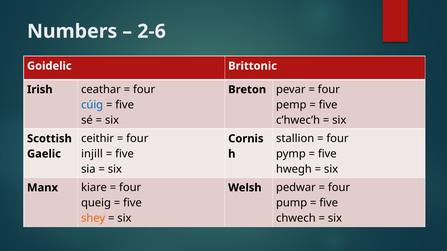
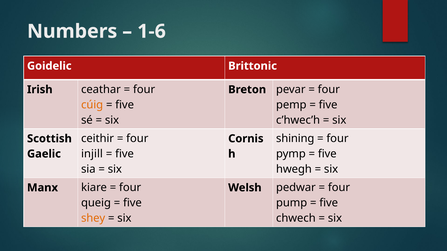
2-6: 2-6 -> 1-6
cúig colour: blue -> orange
stallion: stallion -> shining
